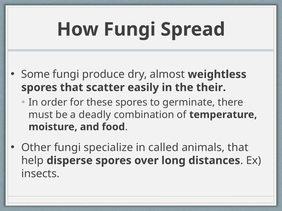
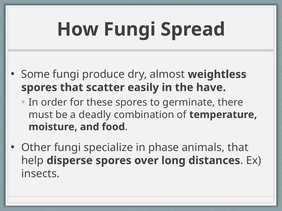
their: their -> have
called: called -> phase
